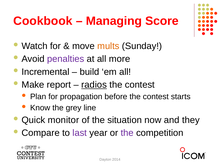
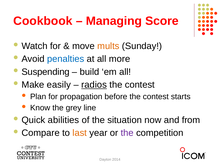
penalties colour: purple -> blue
Incremental: Incremental -> Suspending
report: report -> easily
monitor: monitor -> abilities
they: they -> from
last colour: purple -> orange
